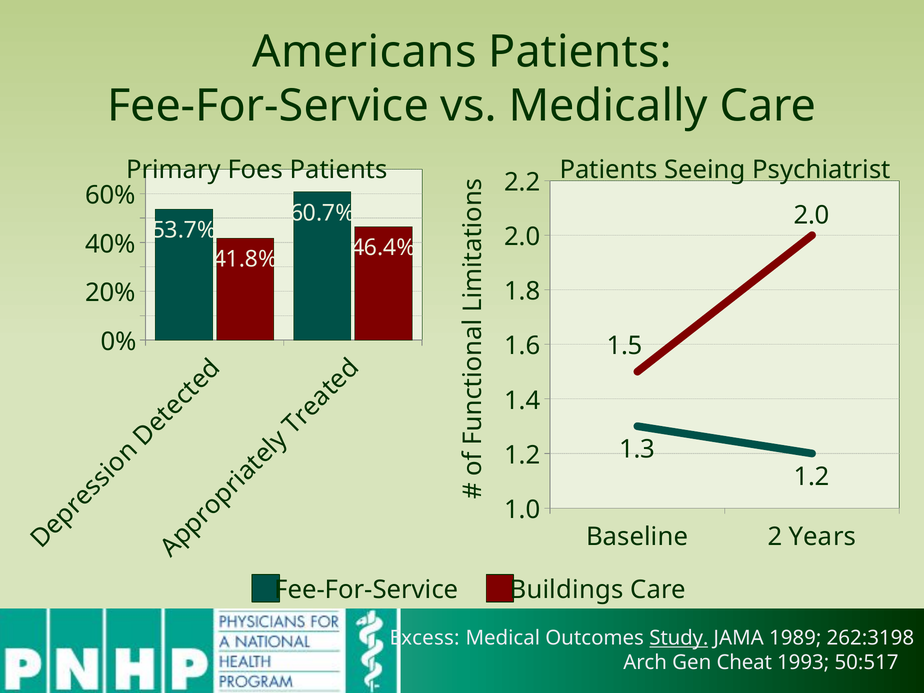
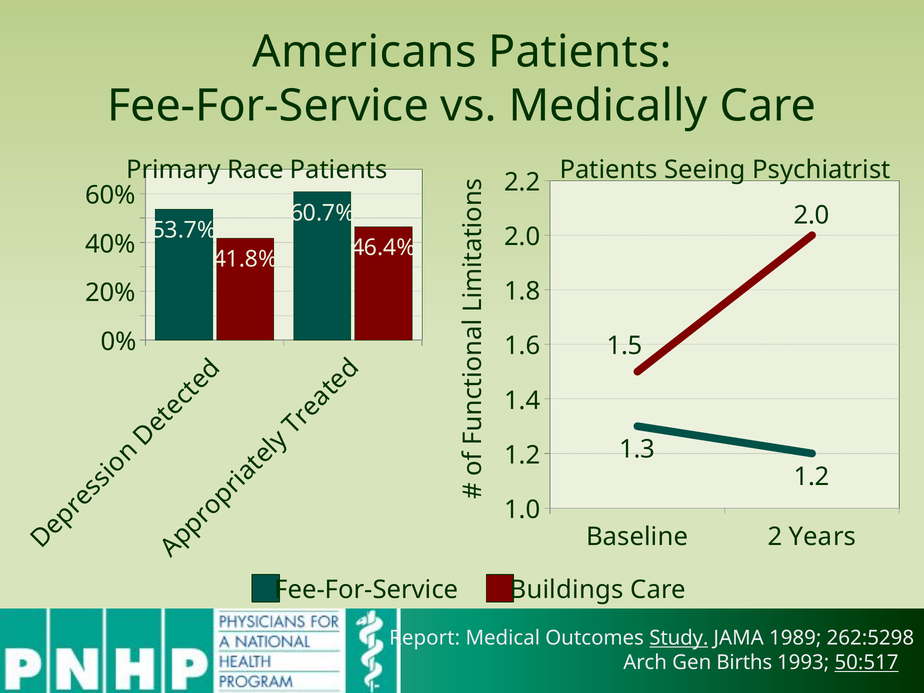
Foes: Foes -> Race
Excess: Excess -> Report
262:3198: 262:3198 -> 262:5298
Cheat: Cheat -> Births
50:517 underline: none -> present
